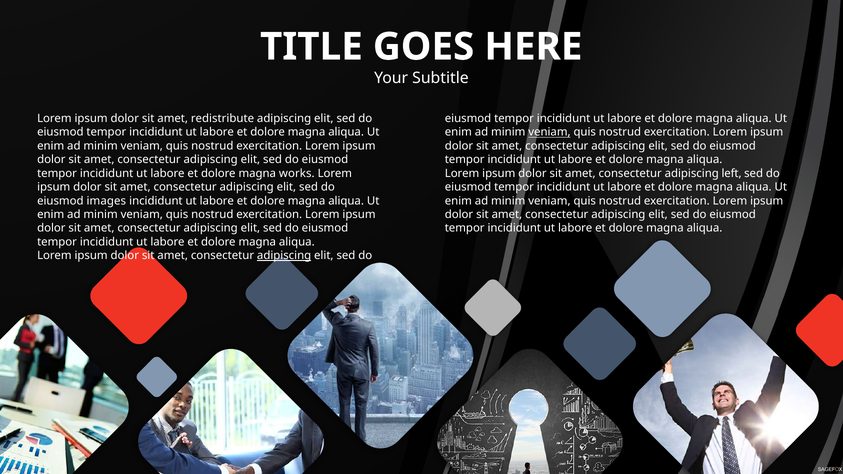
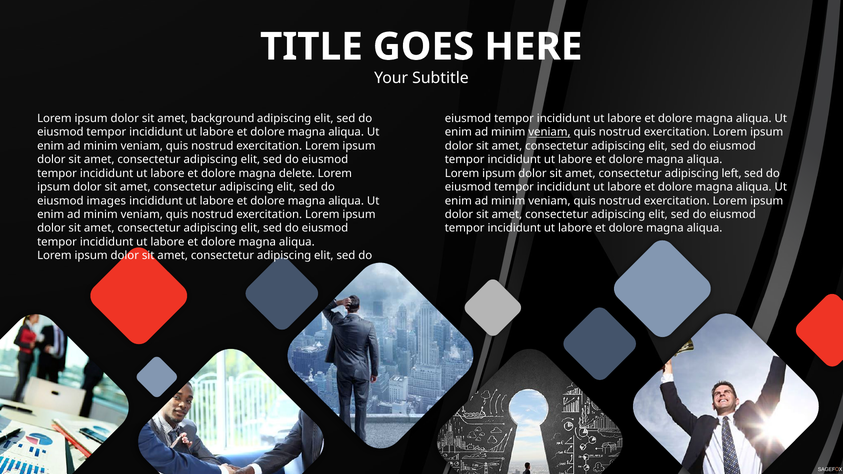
redistribute: redistribute -> background
works: works -> delete
adipiscing at (284, 256) underline: present -> none
